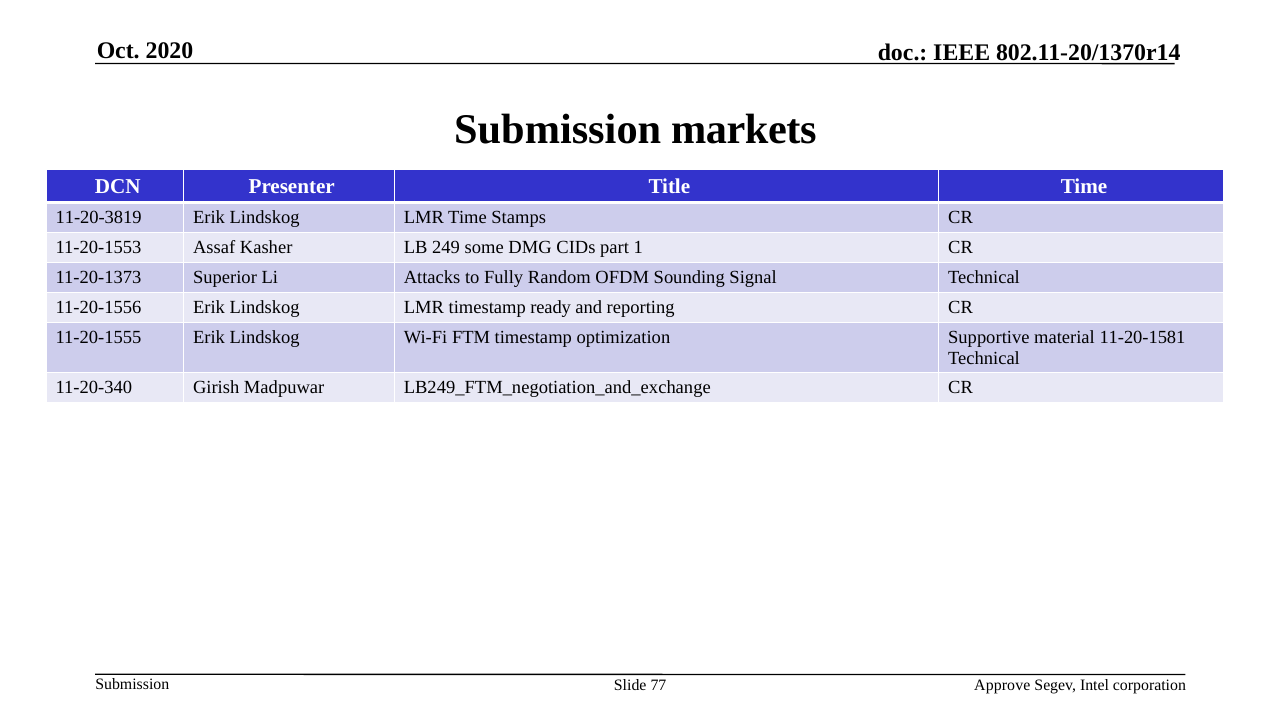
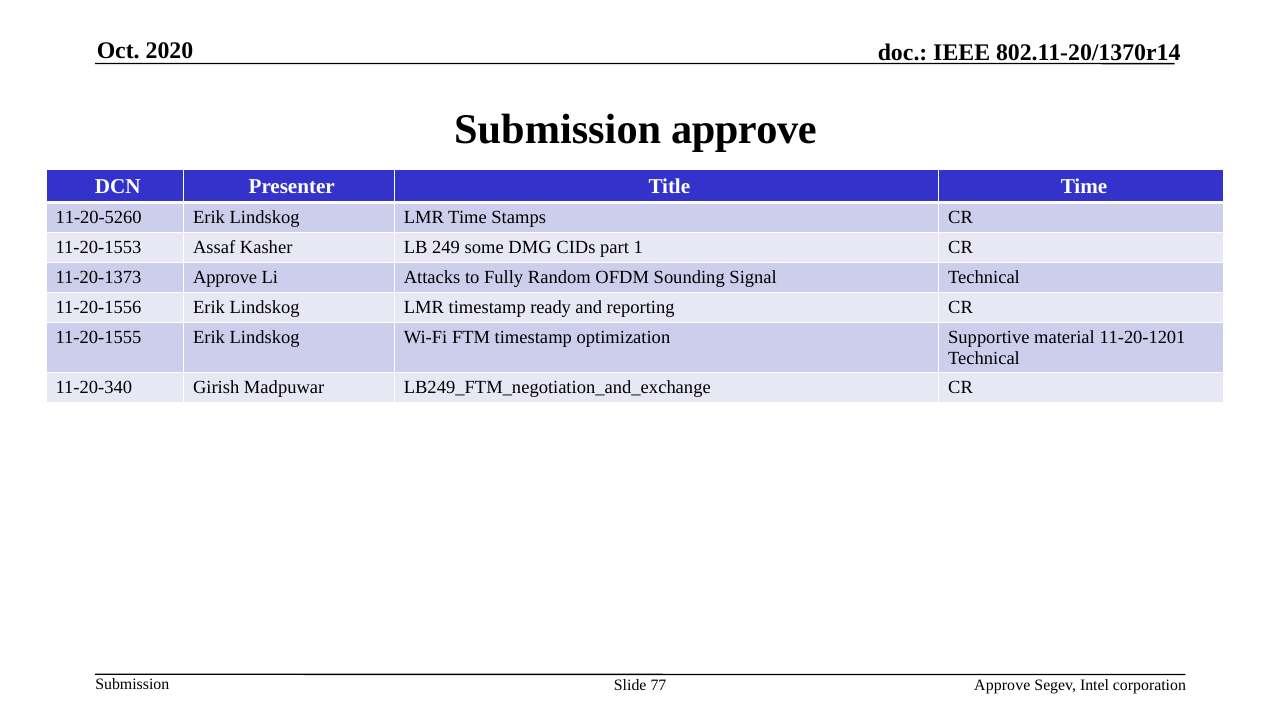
Submission markets: markets -> approve
11-20-3819: 11-20-3819 -> 11-20-5260
11-20-1373 Superior: Superior -> Approve
11-20-1581: 11-20-1581 -> 11-20-1201
